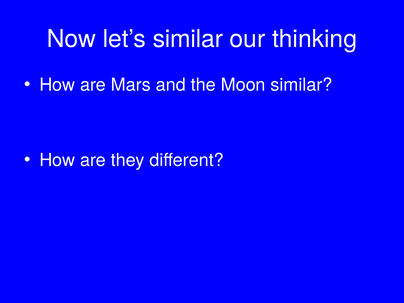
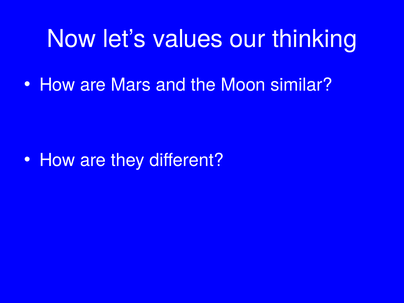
let’s similar: similar -> values
